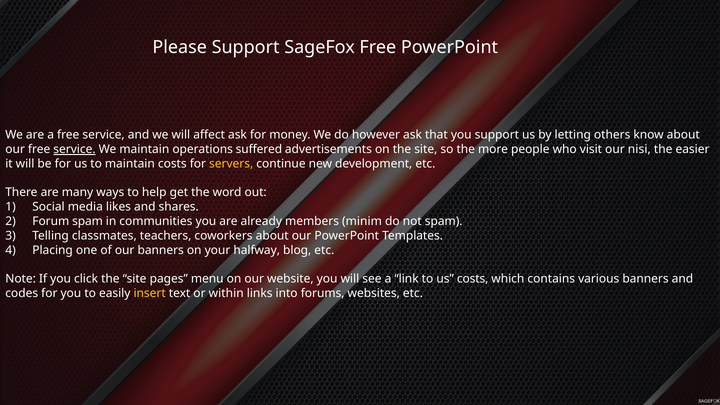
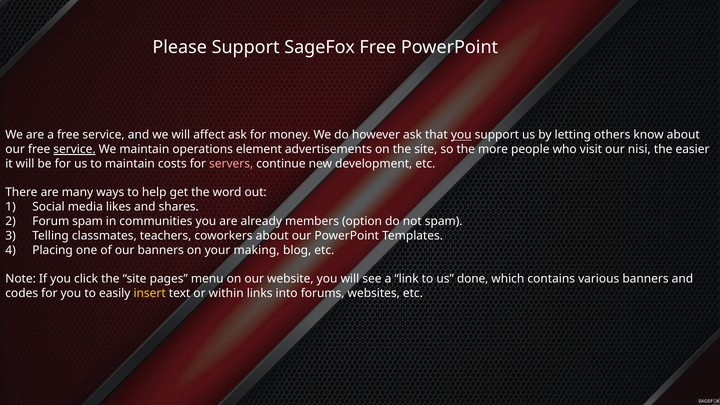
you at (461, 135) underline: none -> present
suffered: suffered -> element
servers colour: yellow -> pink
minim: minim -> option
halfway: halfway -> making
us costs: costs -> done
